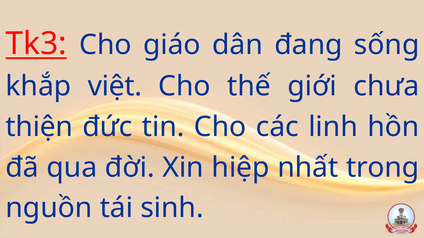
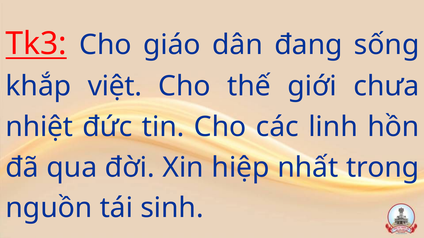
thiện: thiện -> nhiệt
